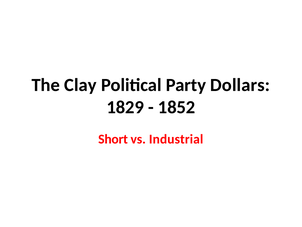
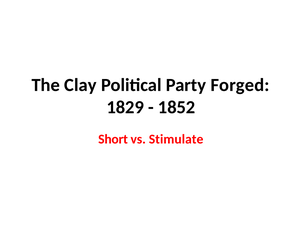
Dollars: Dollars -> Forged
Industrial: Industrial -> Stimulate
